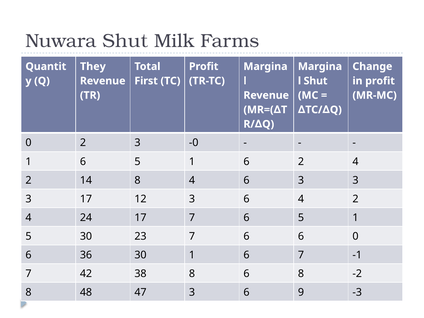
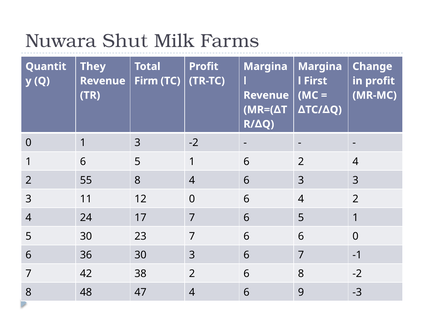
First: First -> Firm
Shut at (316, 81): Shut -> First
0 2: 2 -> 1
3 -0: -0 -> -2
14: 14 -> 55
3 17: 17 -> 11
12 3: 3 -> 0
30 1: 1 -> 3
38 8: 8 -> 2
47 3: 3 -> 4
